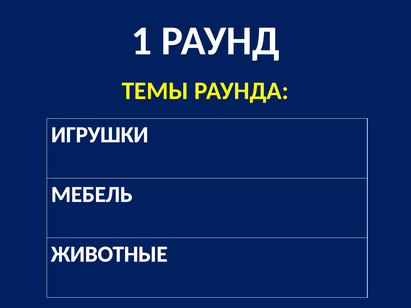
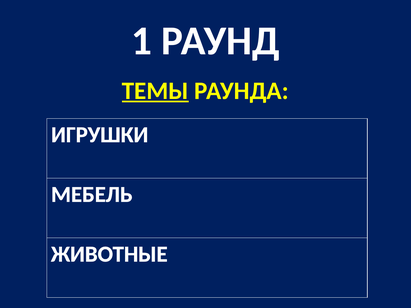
ТЕМЫ underline: none -> present
